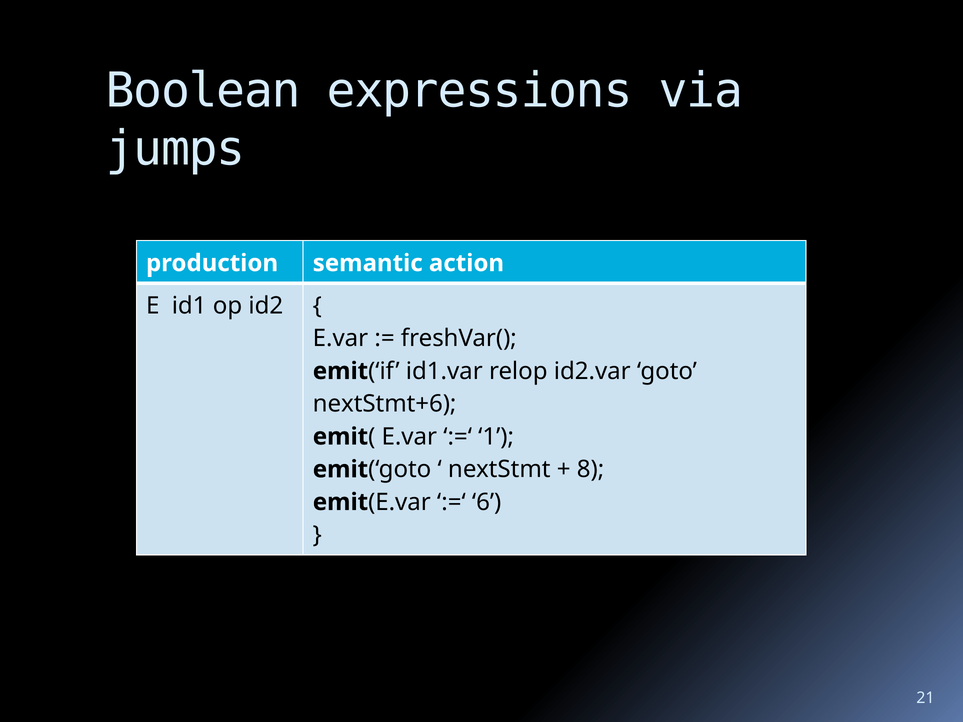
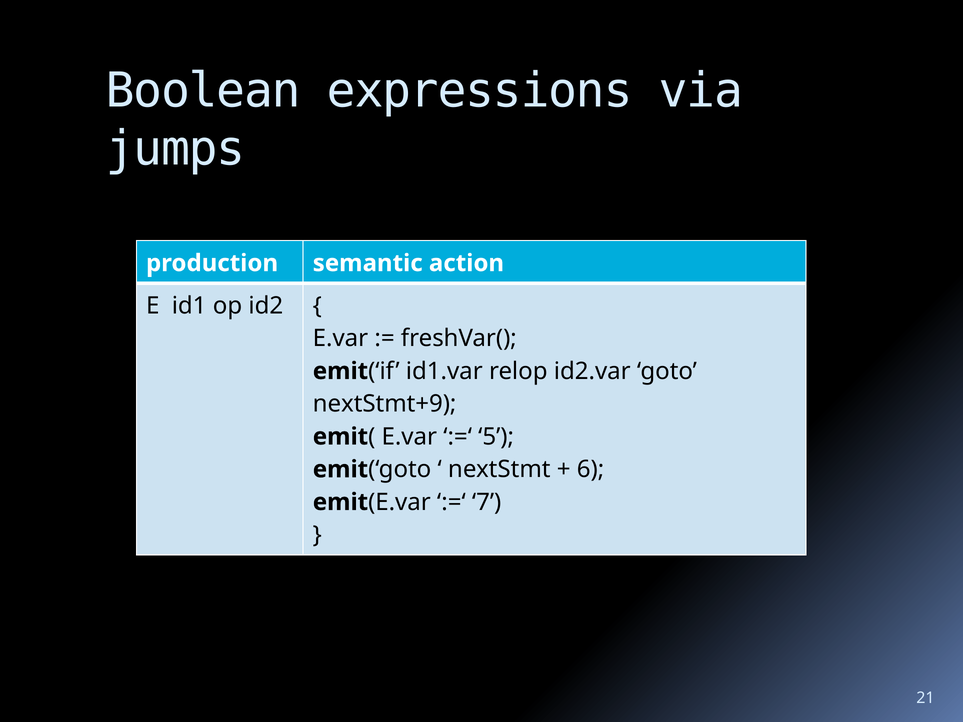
nextStmt+6: nextStmt+6 -> nextStmt+9
1: 1 -> 5
8: 8 -> 6
6: 6 -> 7
